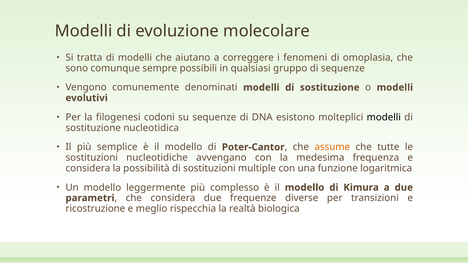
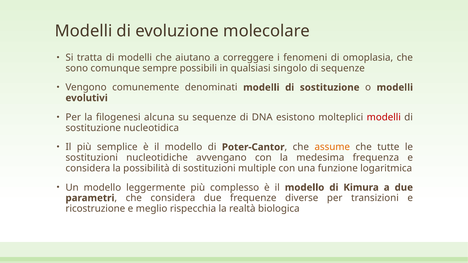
gruppo: gruppo -> singolo
codoni: codoni -> alcuna
modelli at (384, 117) colour: black -> red
